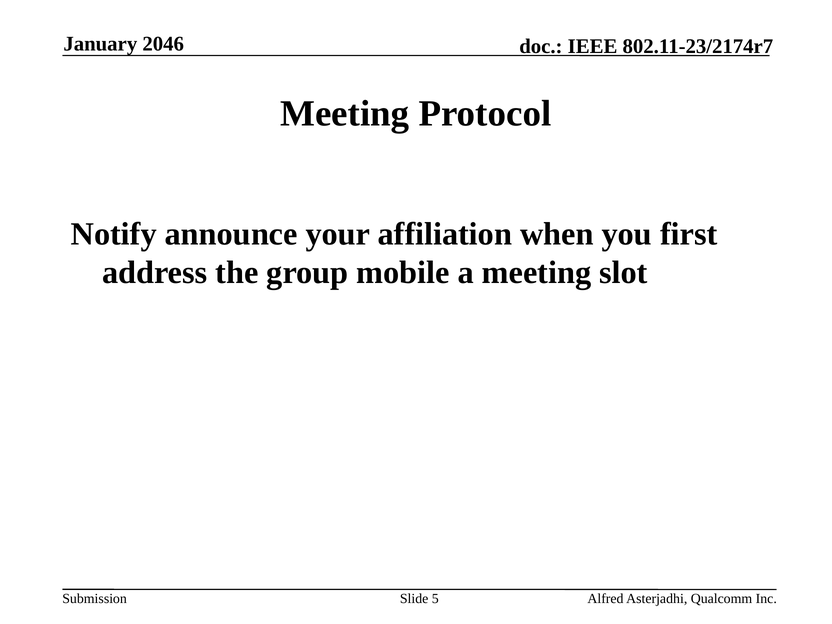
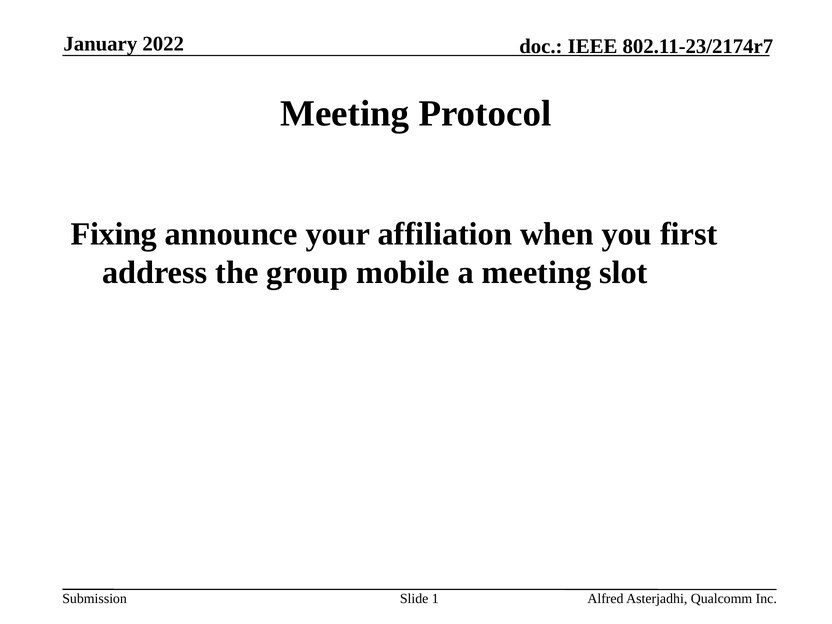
2046: 2046 -> 2022
Notify: Notify -> Fixing
5: 5 -> 1
